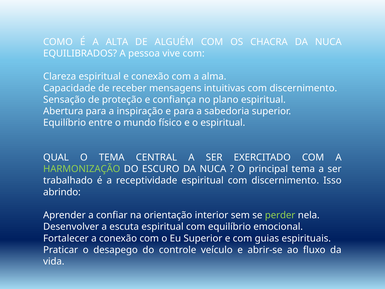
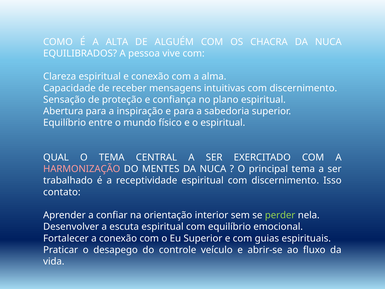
HARMONIZAÇÃO colour: light green -> pink
ESCURO: ESCURO -> MENTES
abrindo: abrindo -> contato
